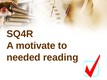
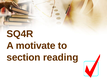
needed: needed -> section
